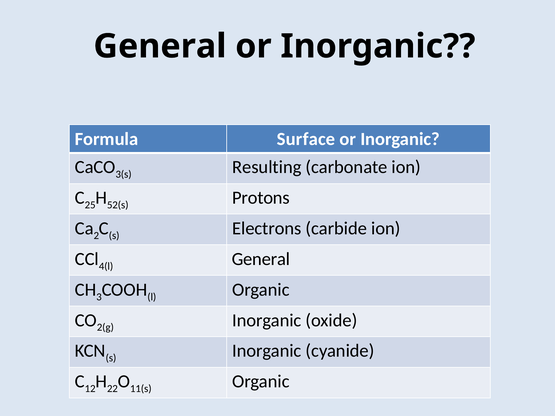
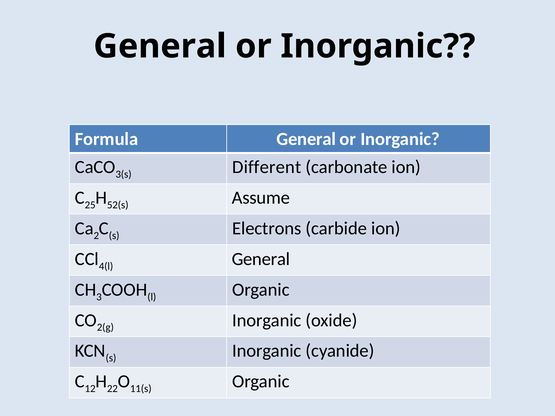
Formula Surface: Surface -> General
Resulting: Resulting -> Different
Protons: Protons -> Assume
